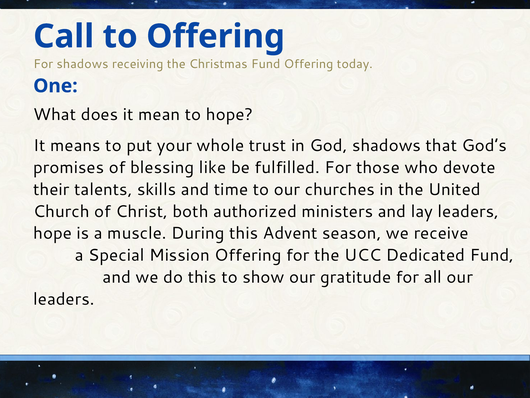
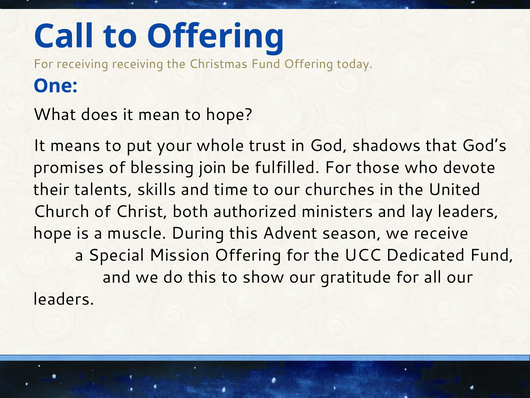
shadows at (82, 64): shadows -> receiving
like: like -> join
